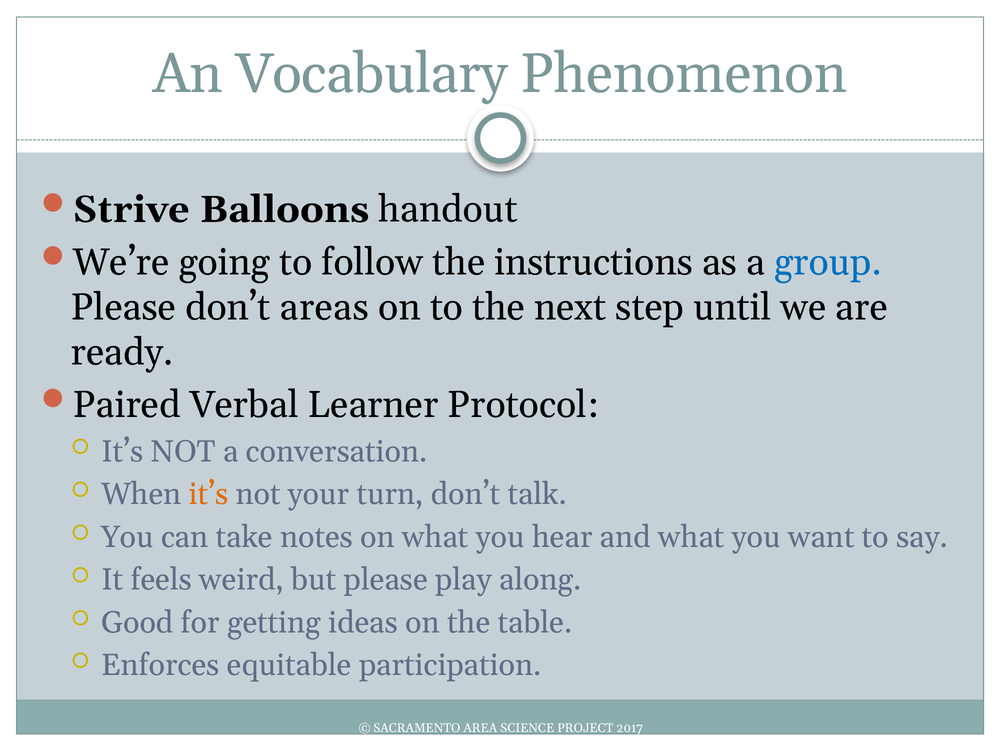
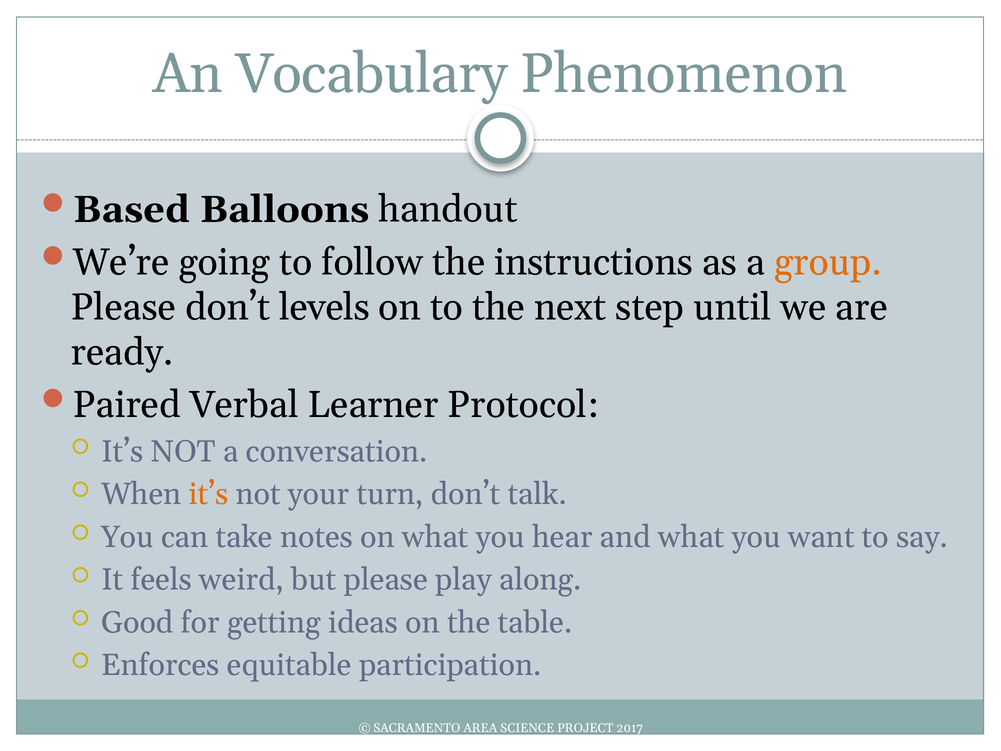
Strive: Strive -> Based
group colour: blue -> orange
areas: areas -> levels
